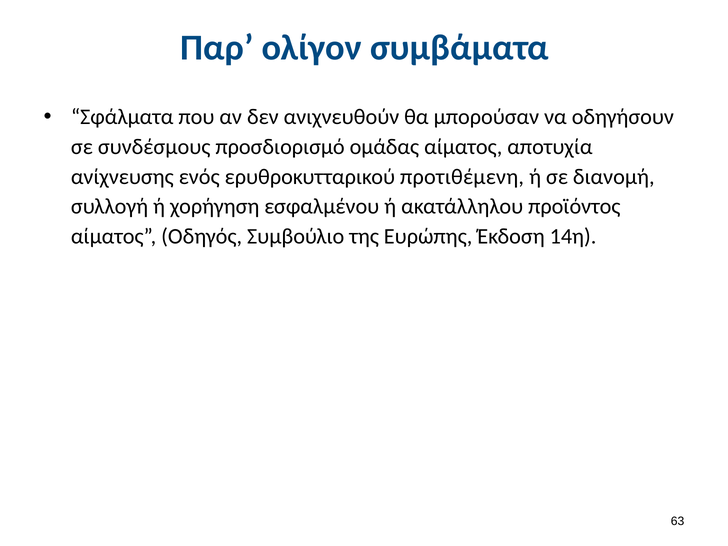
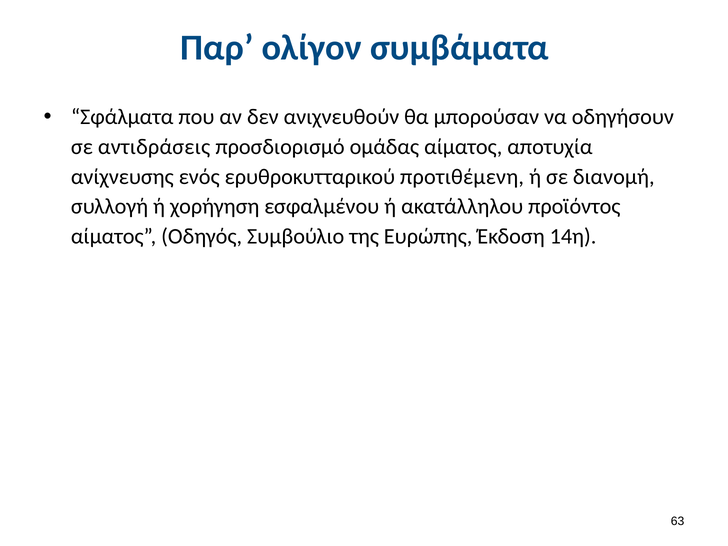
συνδέσμους: συνδέσμους -> αντιδράσεις
